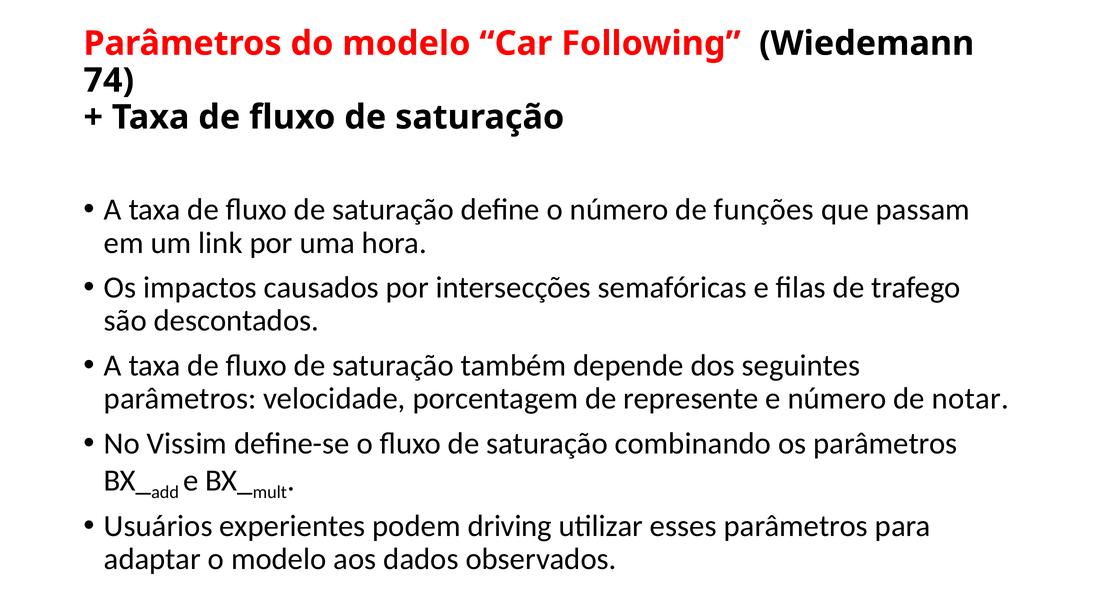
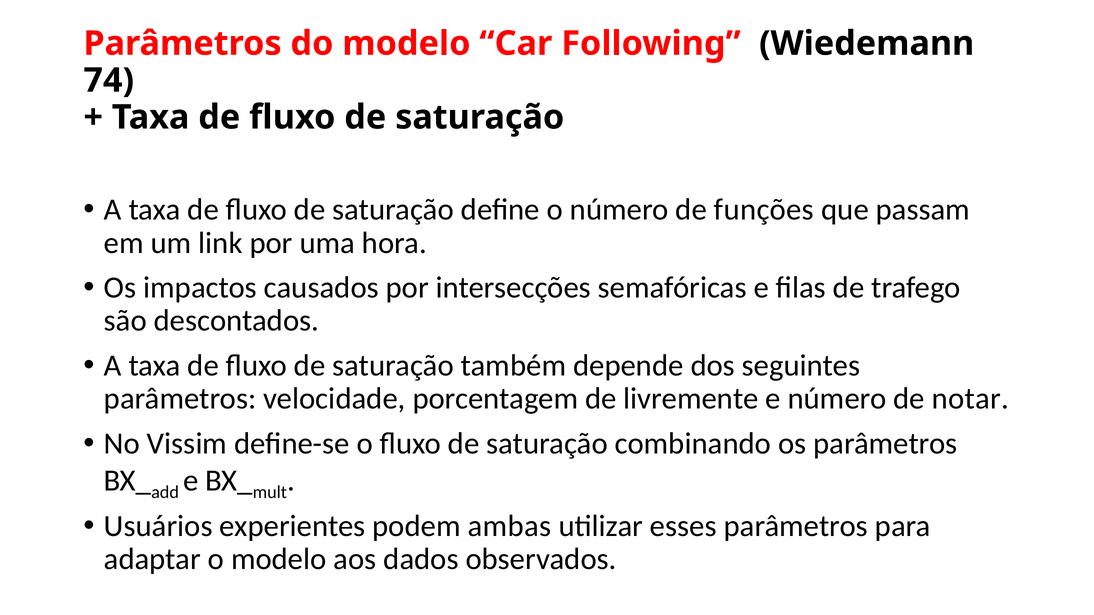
represente: represente -> livremente
driving: driving -> ambas
